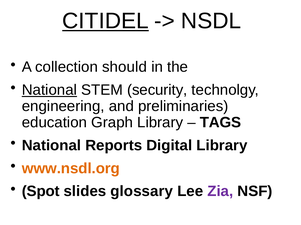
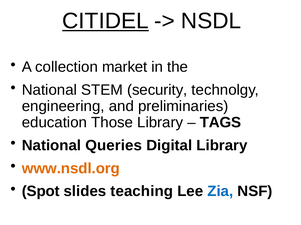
should: should -> market
National at (49, 90) underline: present -> none
Graph: Graph -> Those
Reports: Reports -> Queries
glossary: glossary -> teaching
Zia colour: purple -> blue
